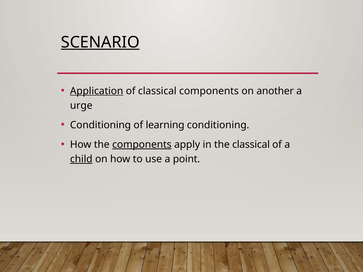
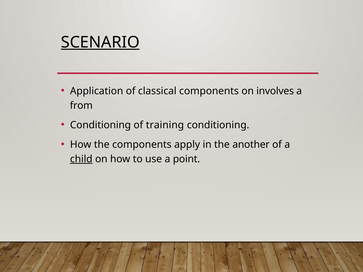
Application underline: present -> none
another: another -> involves
urge: urge -> from
learning: learning -> training
components at (142, 145) underline: present -> none
the classical: classical -> another
